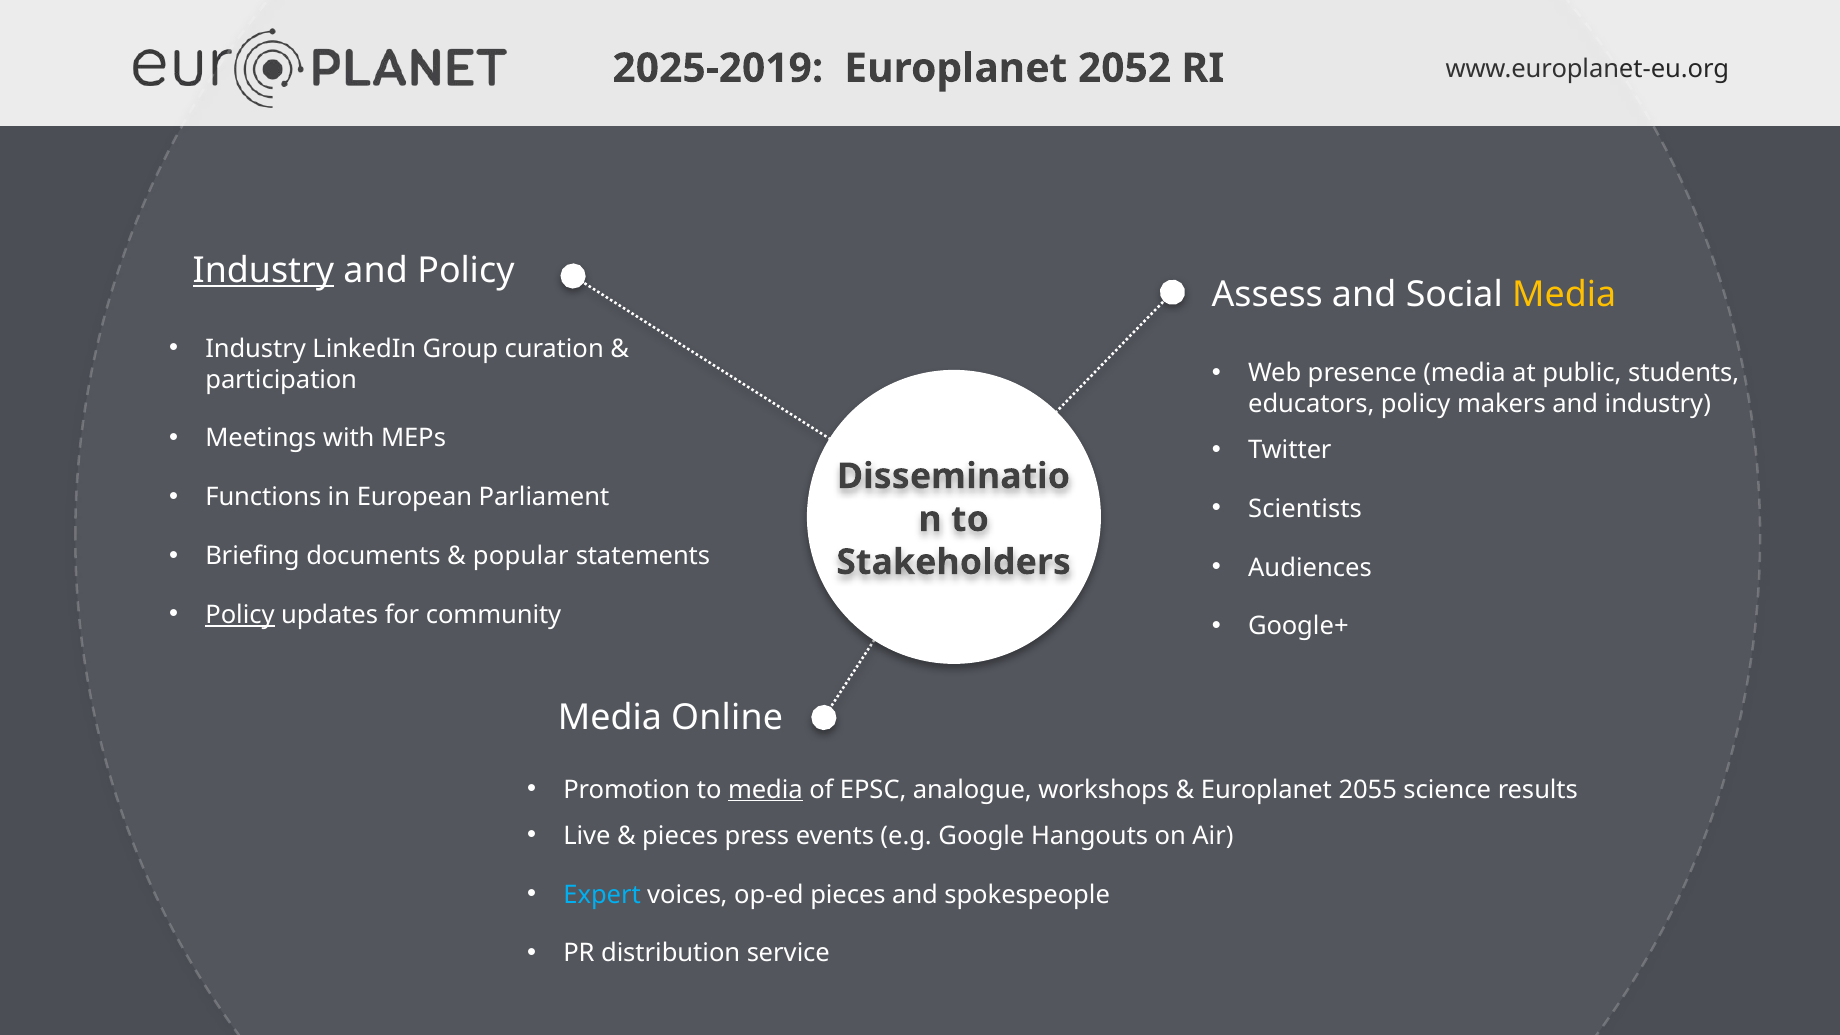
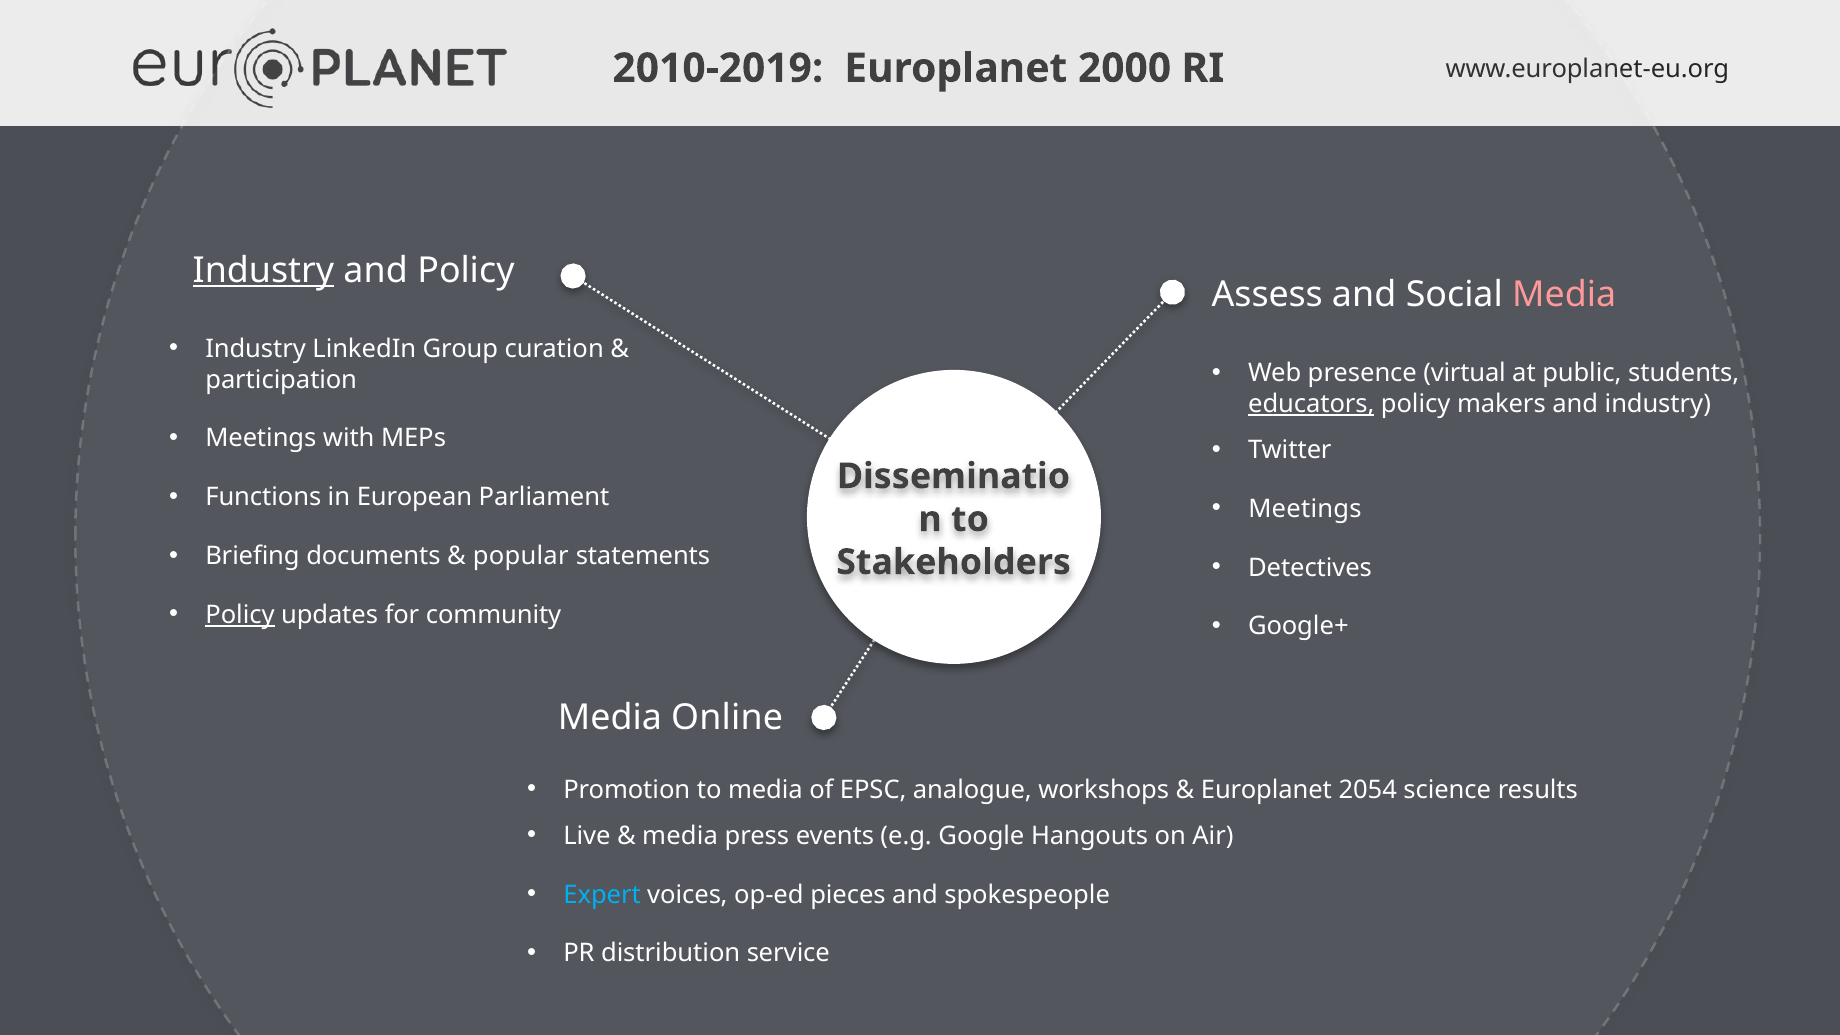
2025-2019: 2025-2019 -> 2010-2019
2052: 2052 -> 2000
Media at (1564, 295) colour: yellow -> pink
presence media: media -> virtual
educators underline: none -> present
Scientists at (1305, 509): Scientists -> Meetings
Audiences: Audiences -> Detectives
media at (765, 790) underline: present -> none
2055: 2055 -> 2054
pieces at (680, 836): pieces -> media
